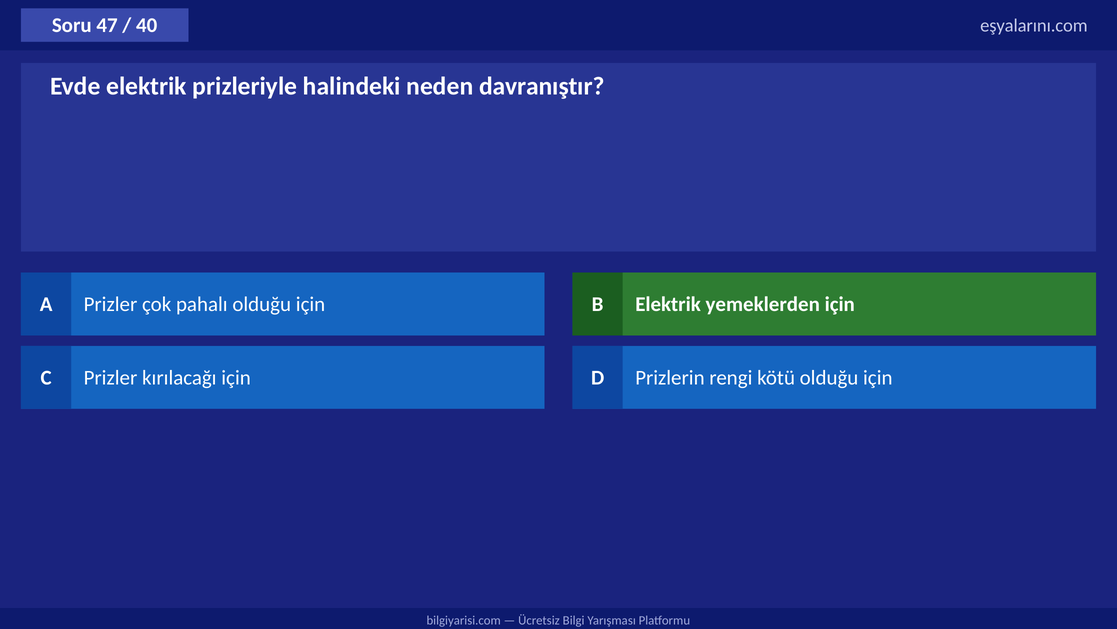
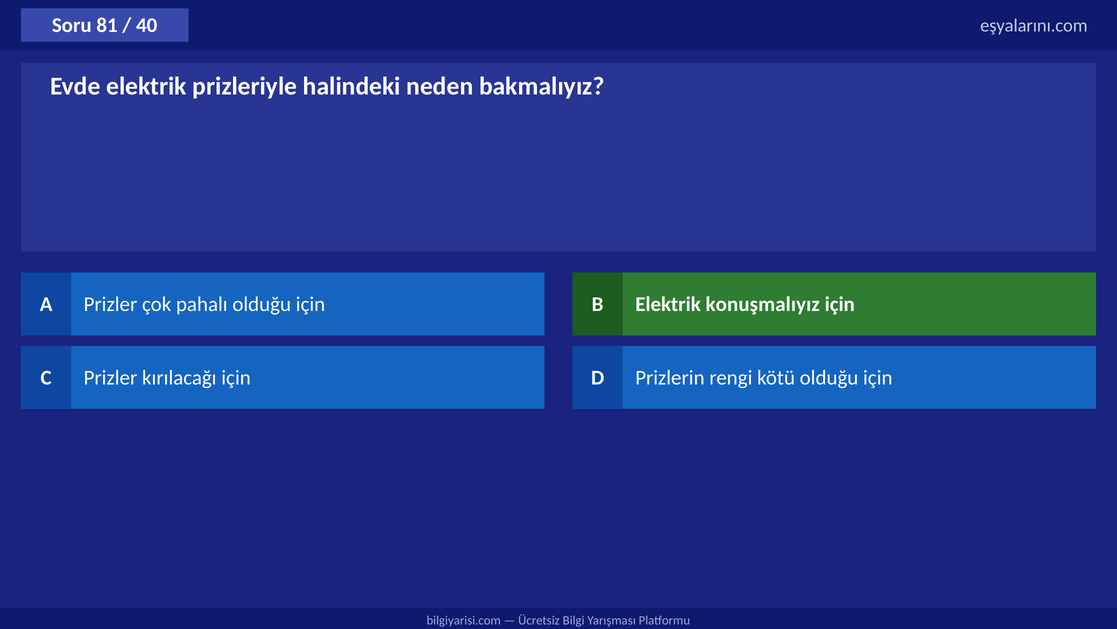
47: 47 -> 81
davranıştır: davranıştır -> bakmalıyız
yemeklerden: yemeklerden -> konuşmalıyız
